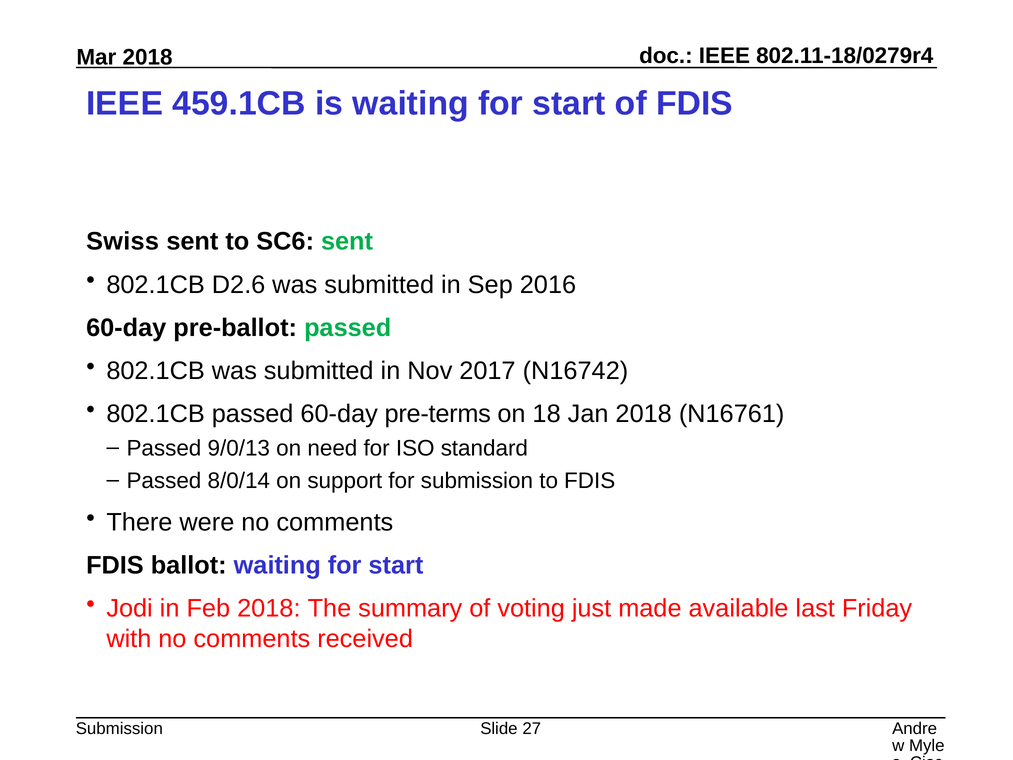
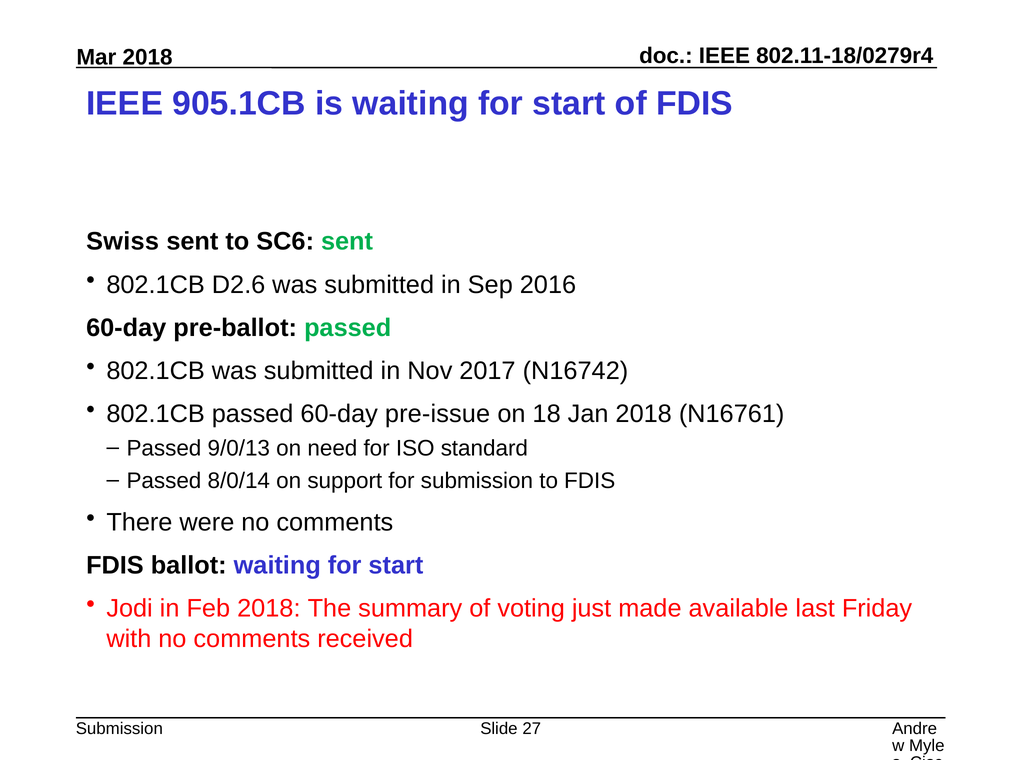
459.1CB: 459.1CB -> 905.1CB
pre-terms: pre-terms -> pre-issue
